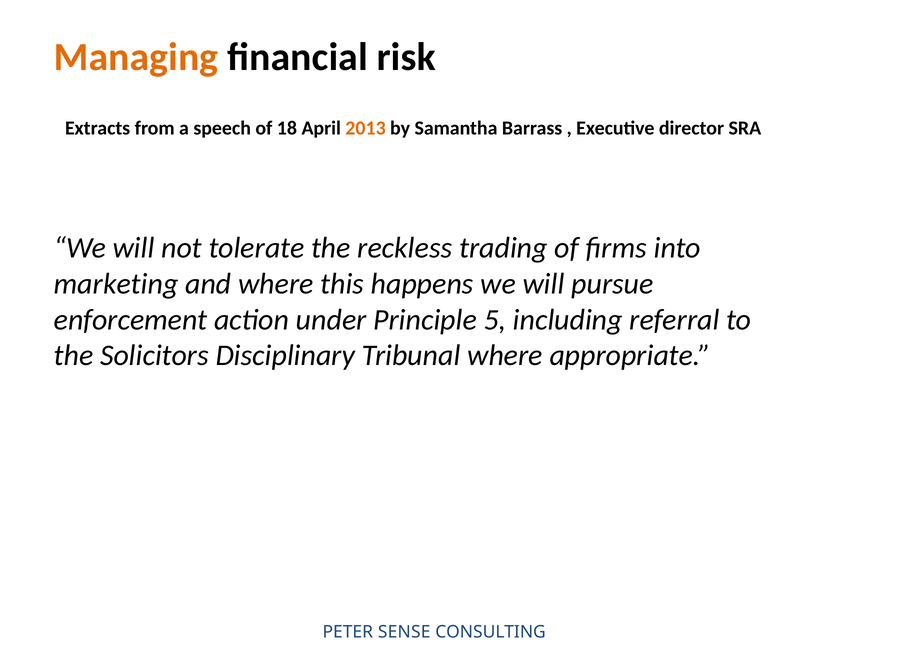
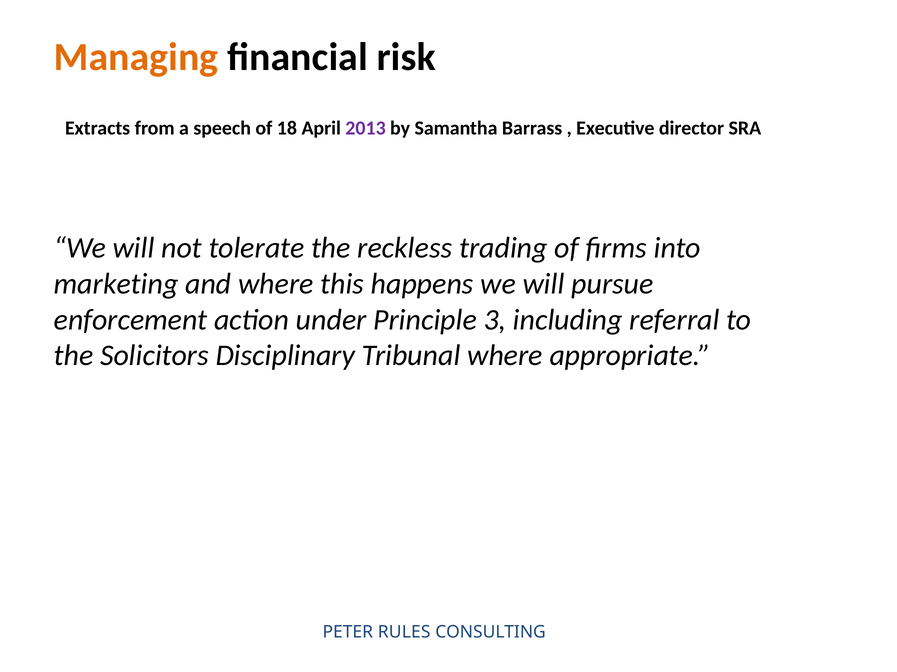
2013 colour: orange -> purple
5: 5 -> 3
SENSE: SENSE -> RULES
